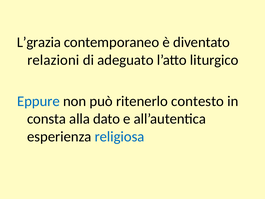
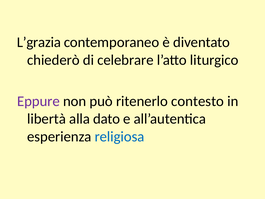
relazioni: relazioni -> chiederò
adeguato: adeguato -> celebrare
Eppure colour: blue -> purple
consta: consta -> libertà
